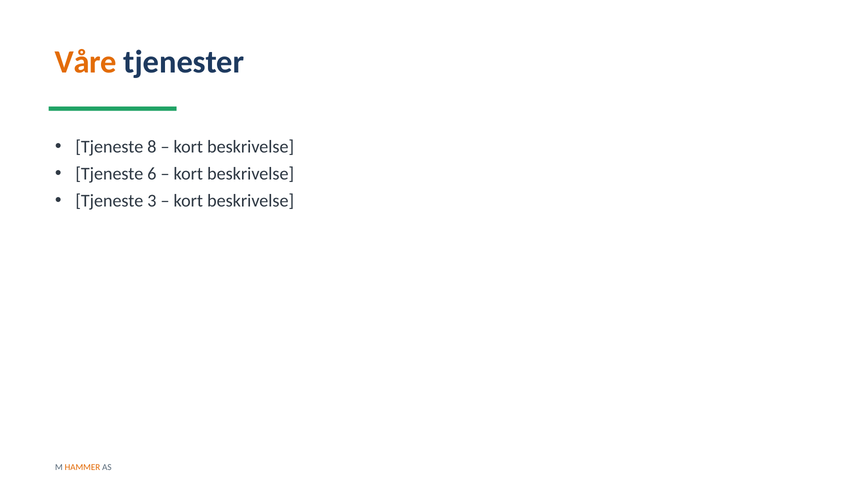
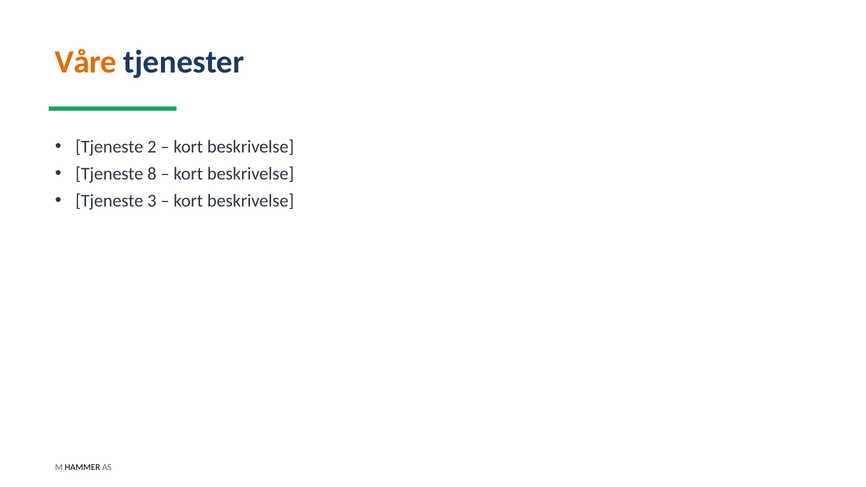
8: 8 -> 2
6: 6 -> 8
HAMMER colour: orange -> black
